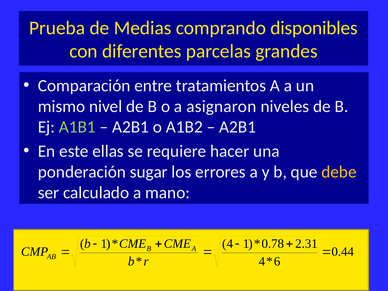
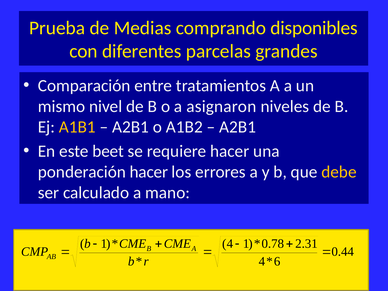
A1B1 colour: light green -> yellow
ellas: ellas -> beet
ponderación sugar: sugar -> hacer
